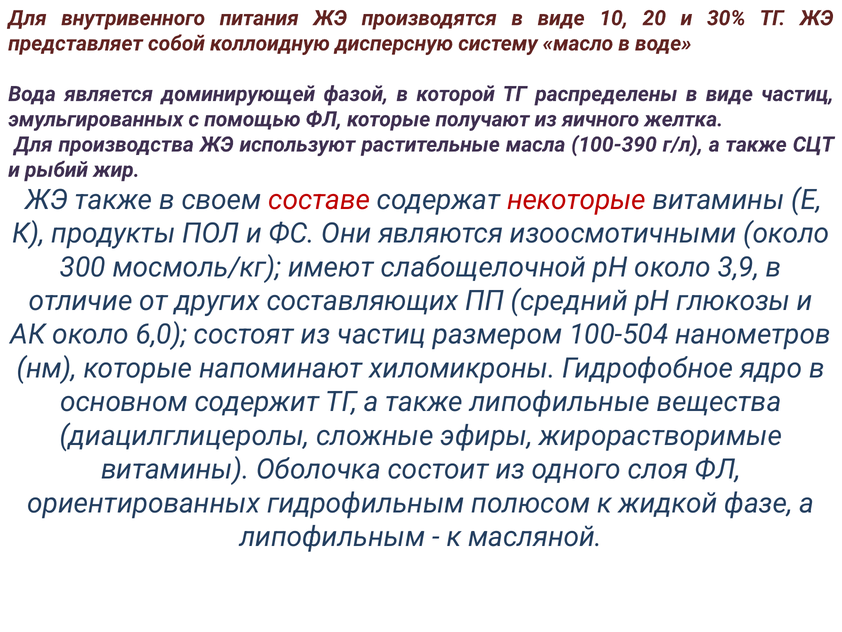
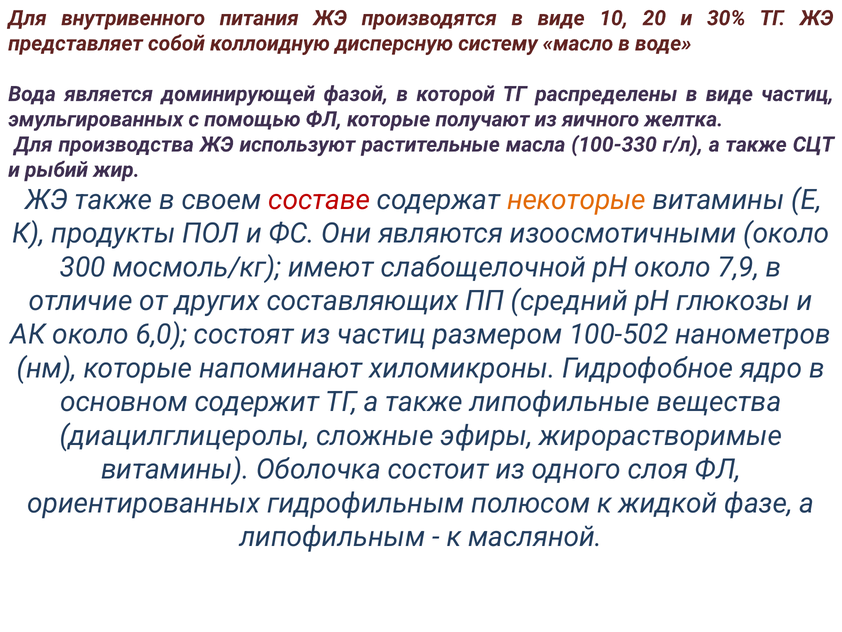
100-390: 100-390 -> 100-330
некоторые colour: red -> orange
3,9: 3,9 -> 7,9
100-504: 100-504 -> 100-502
